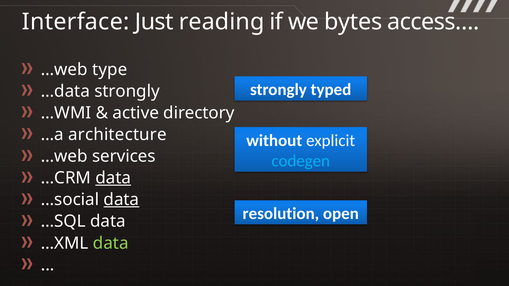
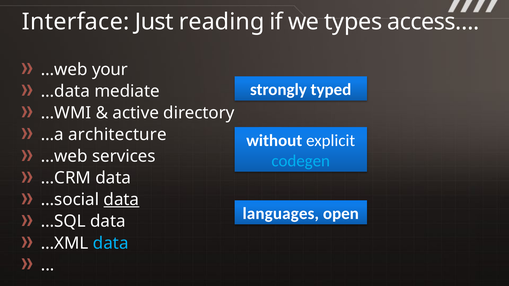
bytes: bytes -> types
type: type -> your
…data strongly: strongly -> mediate
data at (113, 178) underline: present -> none
resolution: resolution -> languages
data at (111, 243) colour: light green -> light blue
